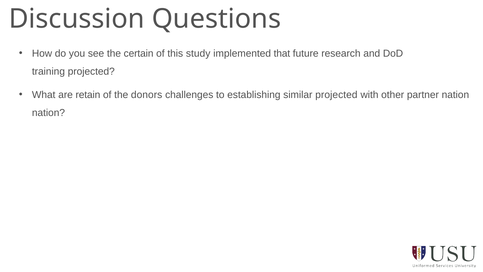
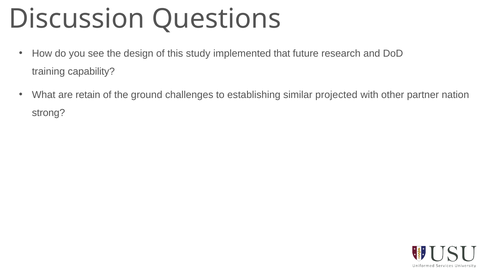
certain: certain -> design
training projected: projected -> capability
donors: donors -> ground
nation at (48, 113): nation -> strong
